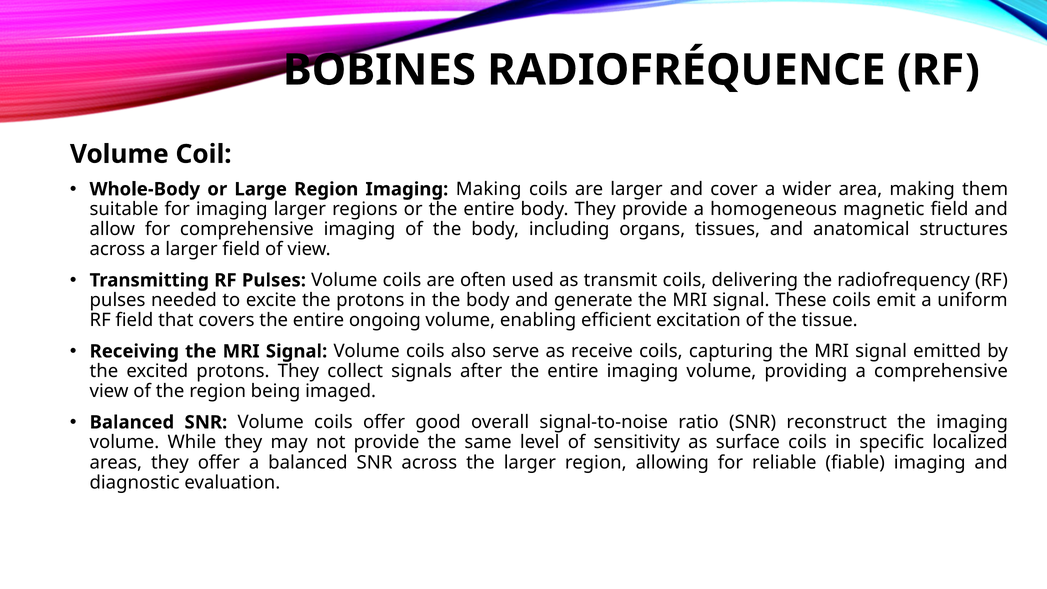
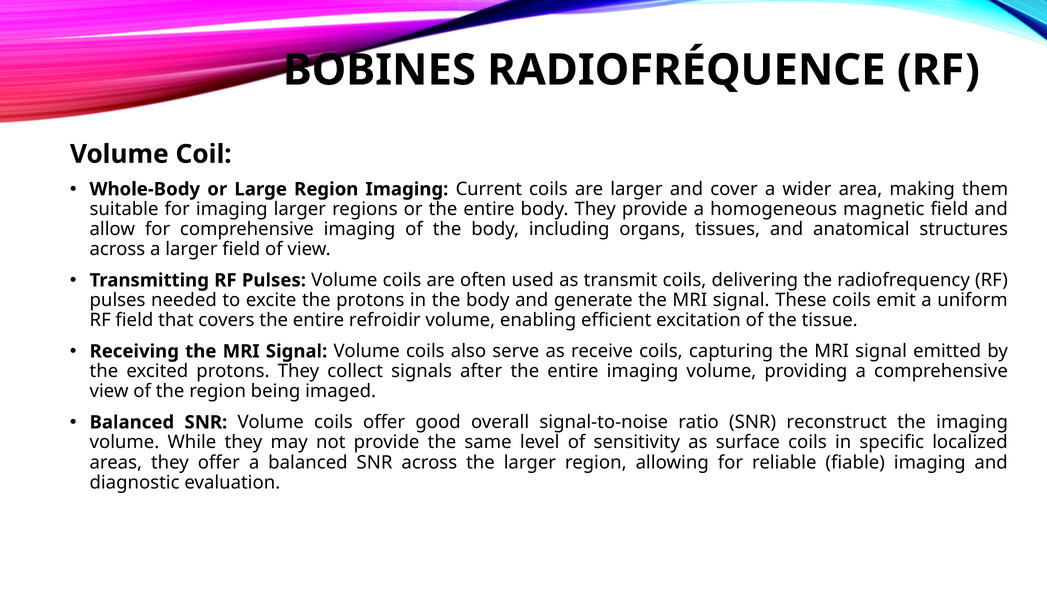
Imaging Making: Making -> Current
ongoing: ongoing -> refroidir
